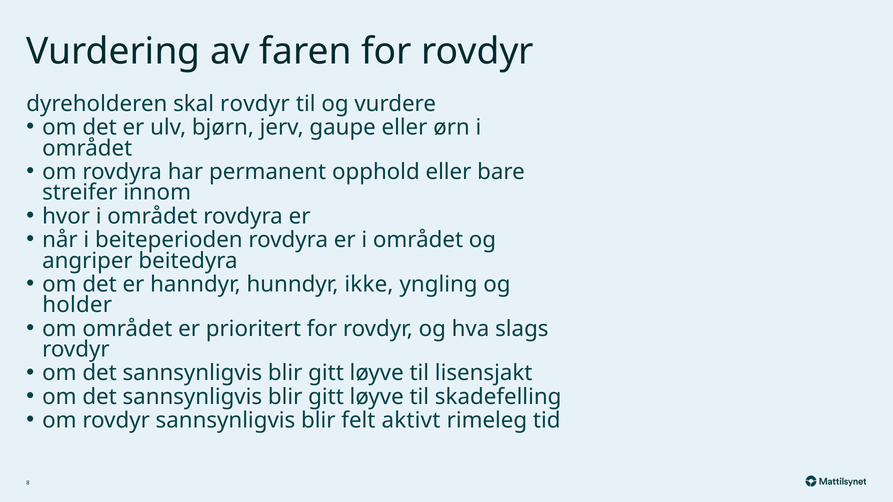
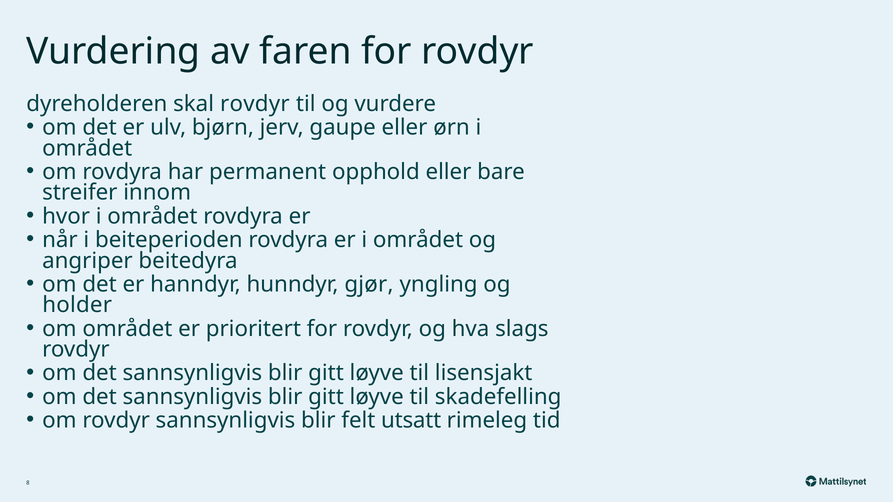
ikke: ikke -> gjør
aktivt: aktivt -> utsatt
